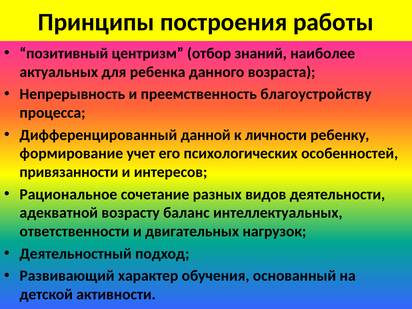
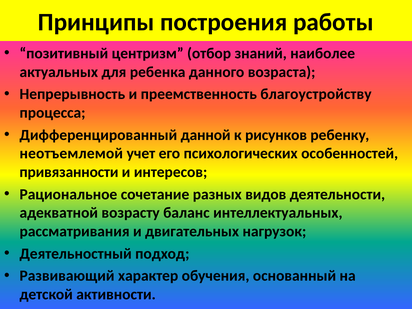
личности: личности -> рисунков
формирование: формирование -> неотъемлемой
ответственности: ответственности -> рассматривания
